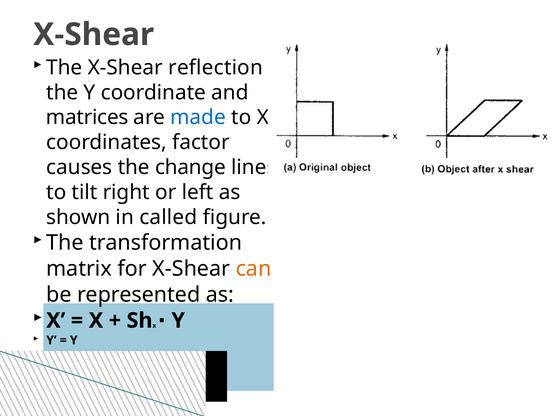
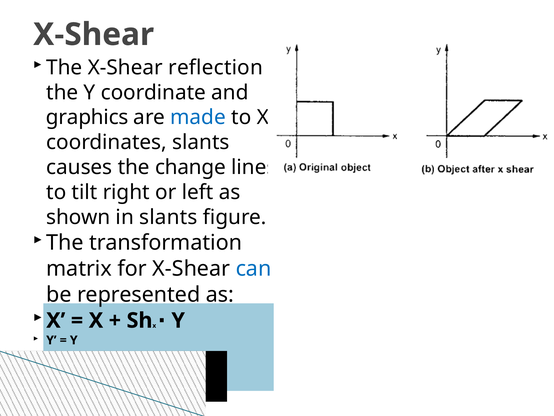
matrices: matrices -> graphics
coordinates factor: factor -> slants
in called: called -> slants
can colour: orange -> blue
